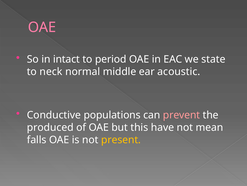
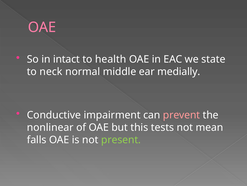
period: period -> health
acoustic: acoustic -> medially
populations: populations -> impairment
produced: produced -> nonlinear
have: have -> tests
present colour: yellow -> light green
